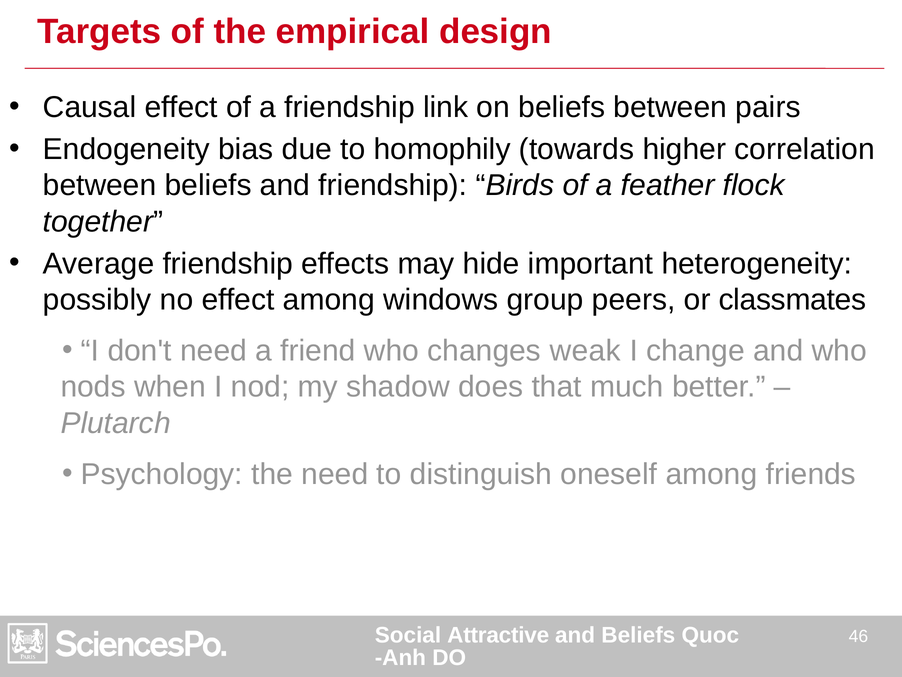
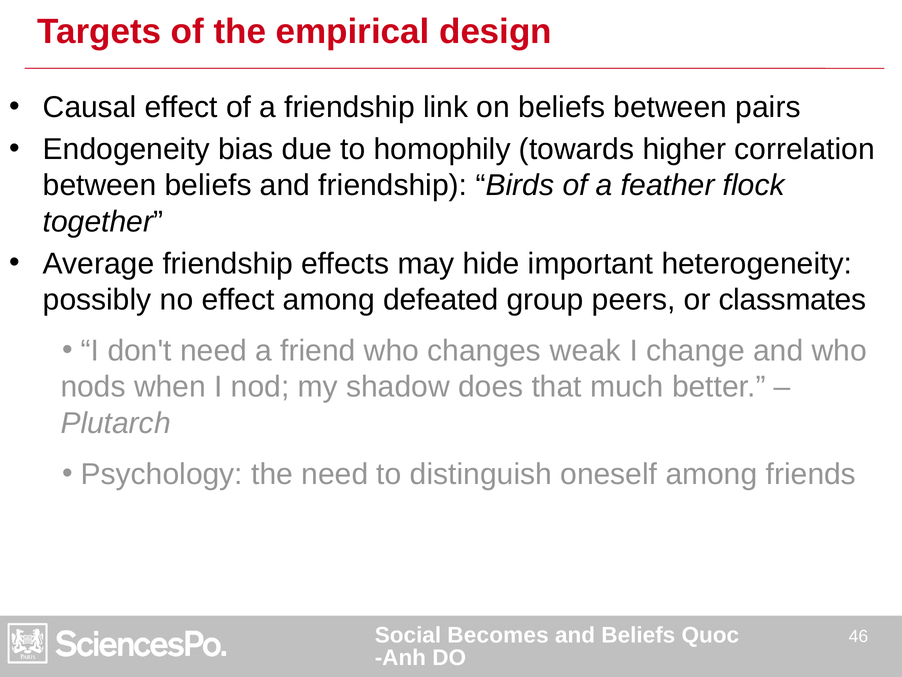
windows: windows -> defeated
Attractive: Attractive -> Becomes
